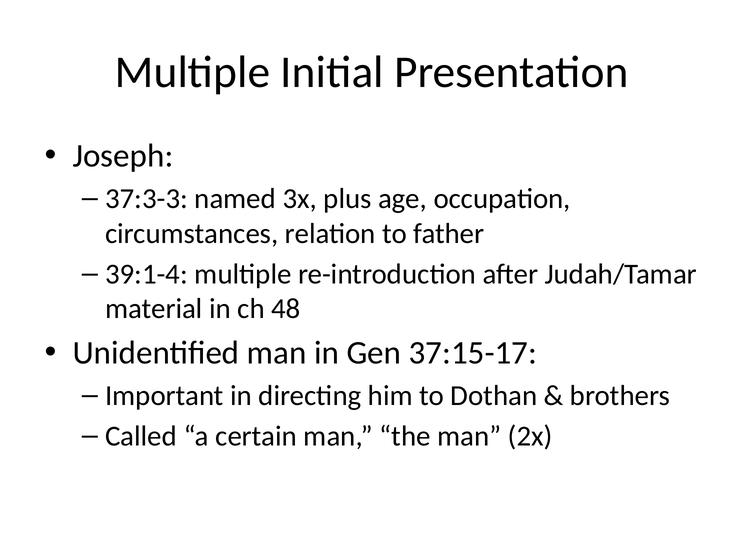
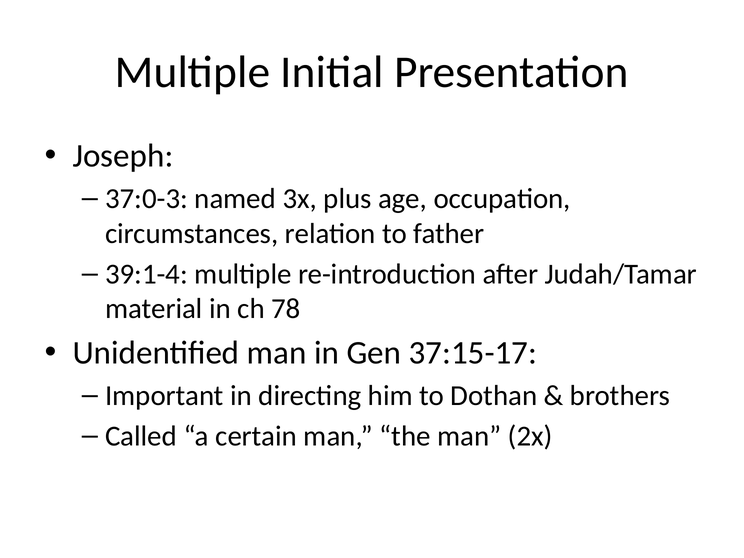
37:3-3: 37:3-3 -> 37:0-3
48: 48 -> 78
